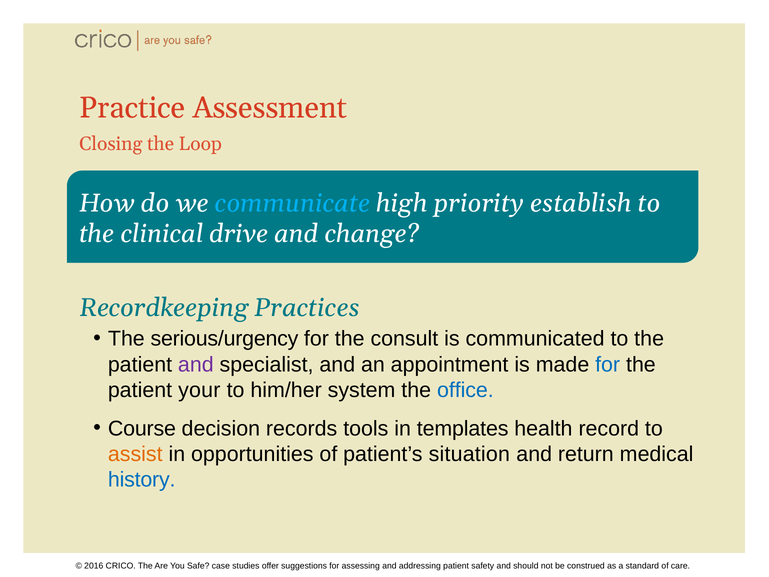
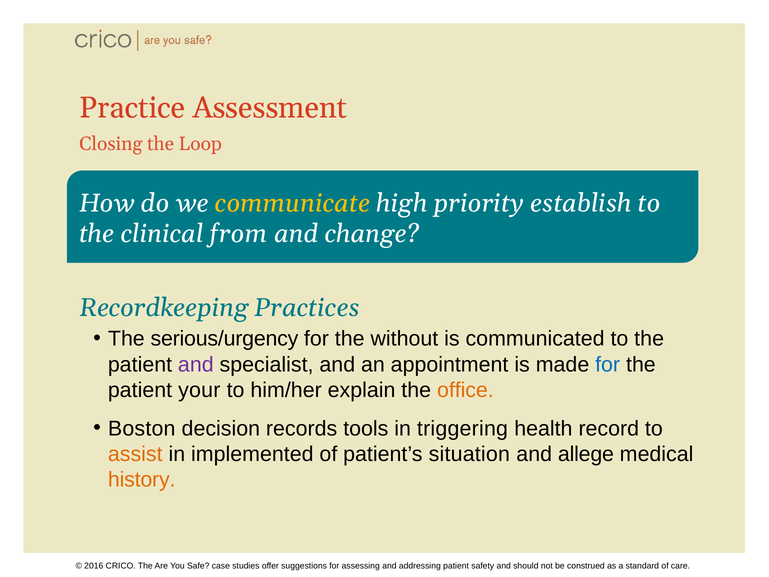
communicate colour: light blue -> yellow
drive: drive -> from
consult: consult -> without
system: system -> explain
office colour: blue -> orange
Course: Course -> Boston
templates: templates -> triggering
opportunities: opportunities -> implemented
return: return -> allege
history colour: blue -> orange
